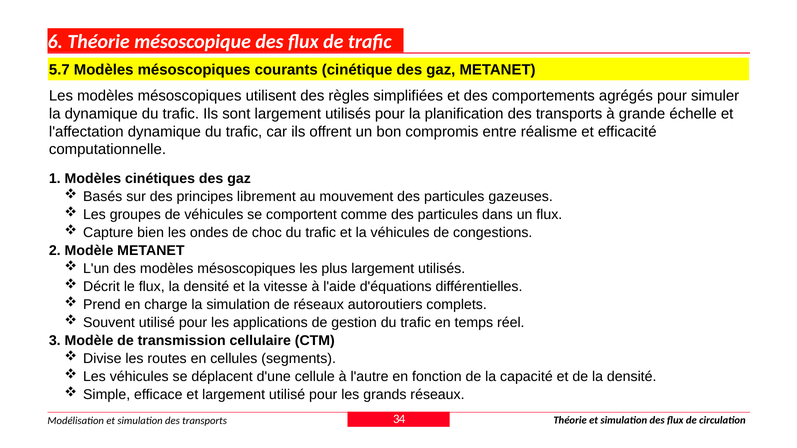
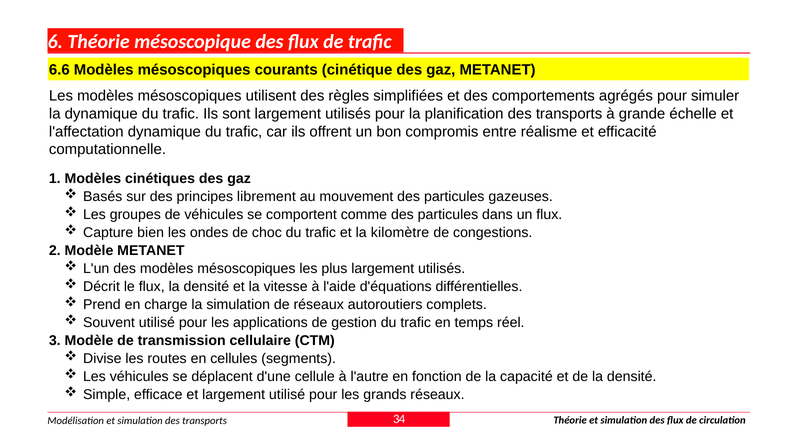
5.7: 5.7 -> 6.6
la véhicules: véhicules -> kilomètre
